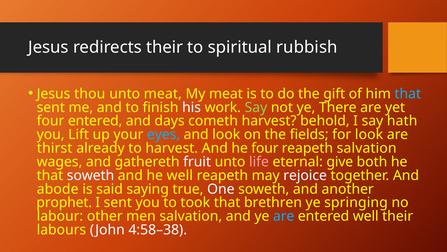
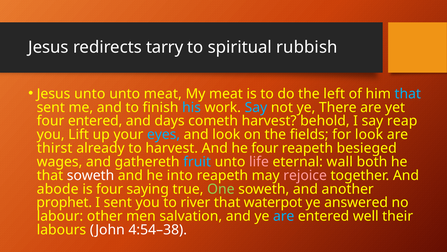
redirects their: their -> tarry
Jesus thou: thou -> unto
gift: gift -> left
his colour: white -> light blue
Say at (256, 107) colour: light green -> light blue
hath: hath -> reap
reapeth salvation: salvation -> besieged
fruit colour: white -> light blue
give: give -> wall
he well: well -> into
rejoice colour: white -> pink
is said: said -> four
One colour: white -> light green
took: took -> river
brethren: brethren -> waterpot
springing: springing -> answered
4:58–38: 4:58–38 -> 4:54–38
